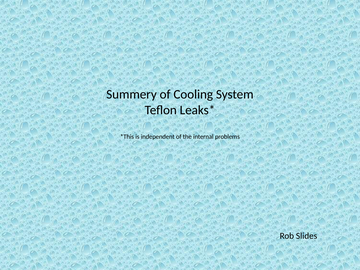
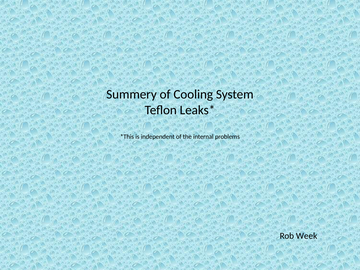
Slides: Slides -> Week
